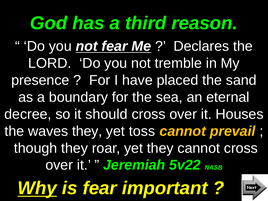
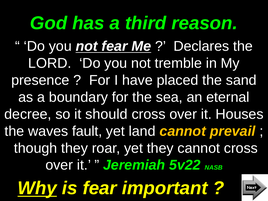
waves they: they -> fault
toss: toss -> land
